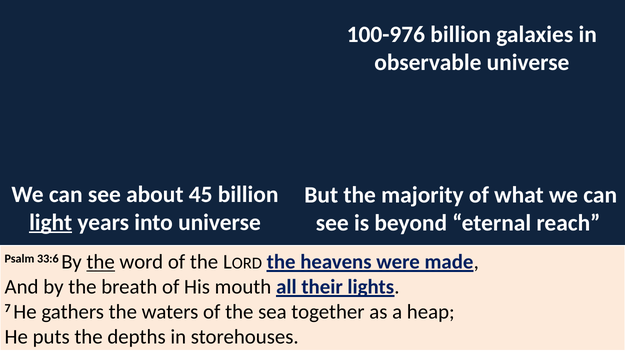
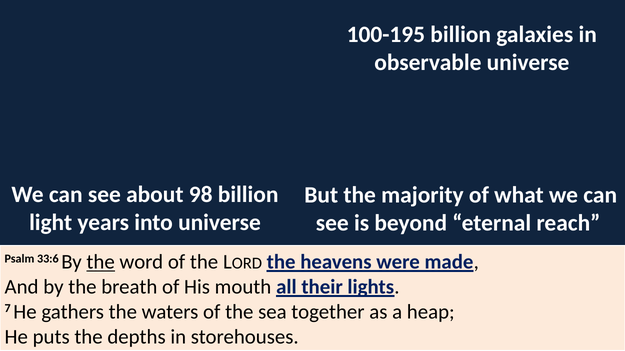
100-976: 100-976 -> 100-195
45: 45 -> 98
light underline: present -> none
